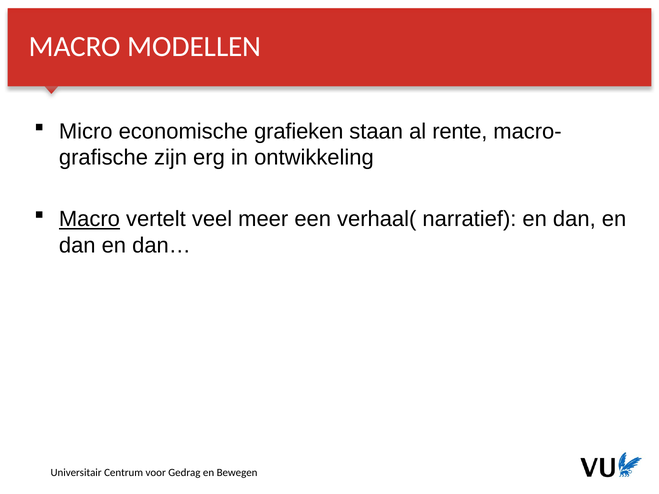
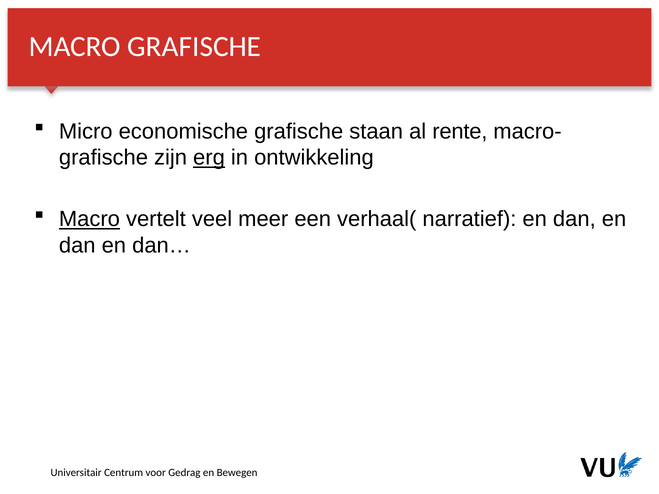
MACRO MODELLEN: MODELLEN -> GRAFISCHE
economische grafieken: grafieken -> grafische
erg underline: none -> present
